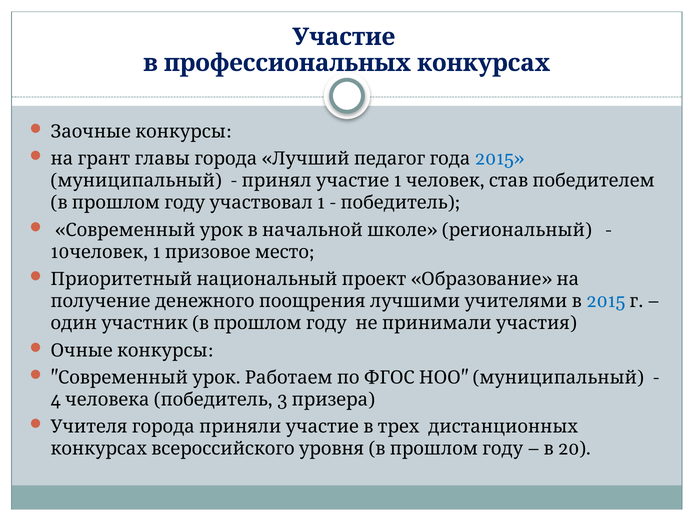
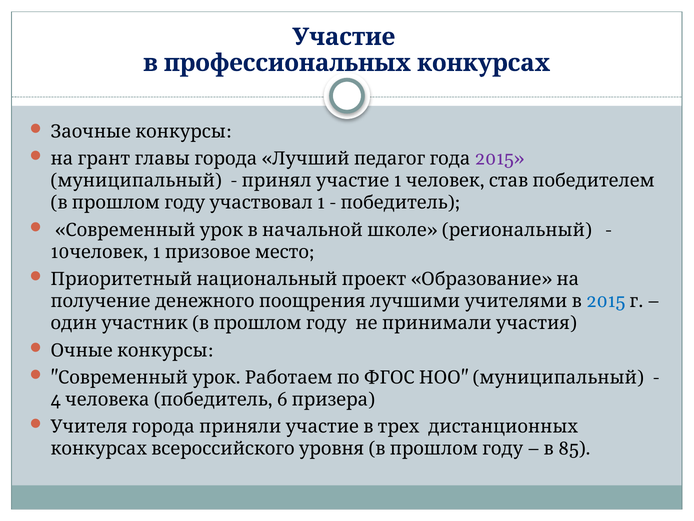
2015 at (500, 159) colour: blue -> purple
3: 3 -> 6
20: 20 -> 85
